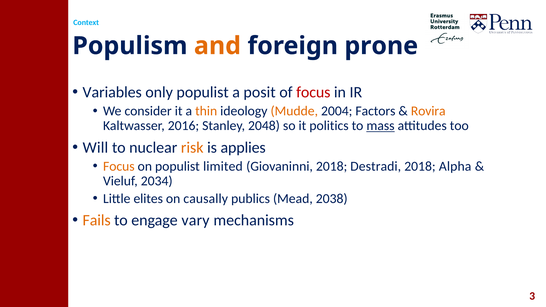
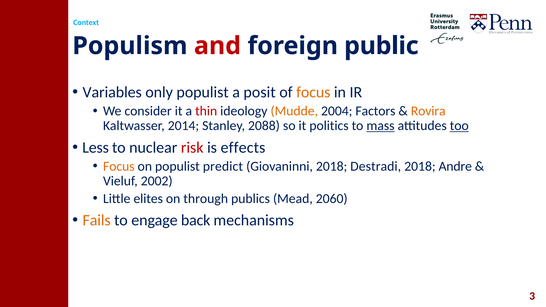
and colour: orange -> red
prone: prone -> public
focus at (313, 92) colour: red -> orange
thin colour: orange -> red
2016: 2016 -> 2014
2048: 2048 -> 2088
too underline: none -> present
Will: Will -> Less
risk colour: orange -> red
applies: applies -> effects
limited: limited -> predict
Alpha: Alpha -> Andre
2034: 2034 -> 2002
causally: causally -> through
2038: 2038 -> 2060
vary: vary -> back
